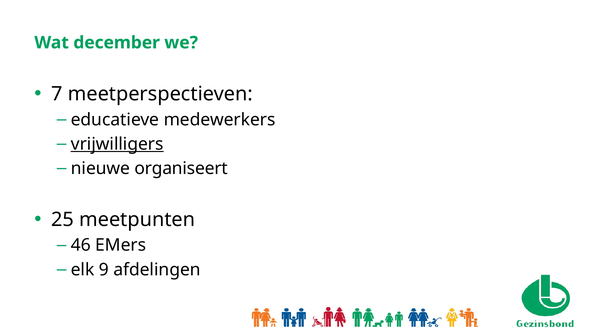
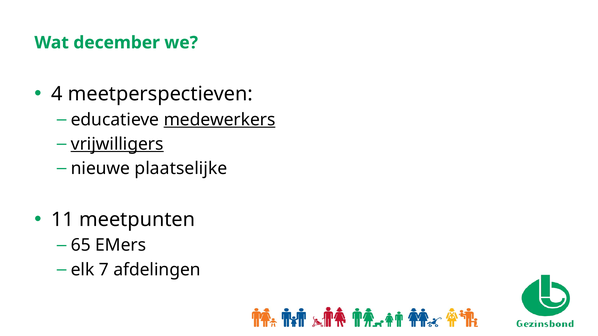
7: 7 -> 4
medewerkers underline: none -> present
organiseert: organiseert -> plaatselijke
25: 25 -> 11
46: 46 -> 65
9: 9 -> 7
